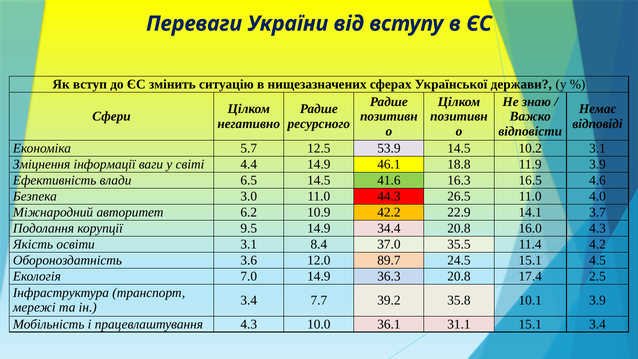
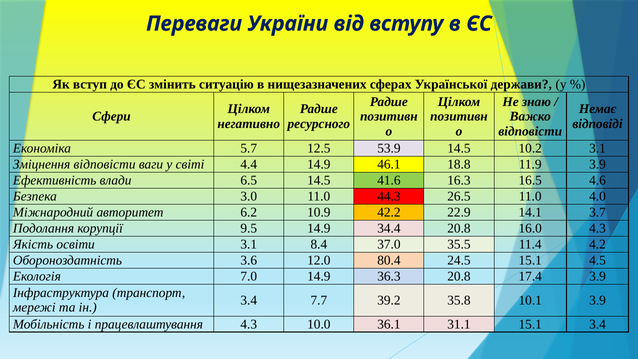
Зміцнення інформації: інформації -> відповісти
89.7: 89.7 -> 80.4
17.4 2.5: 2.5 -> 3.9
